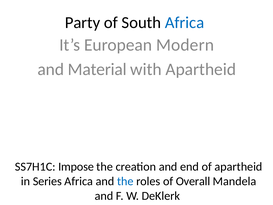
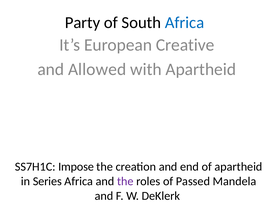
Modern: Modern -> Creative
Material: Material -> Allowed
the at (125, 181) colour: blue -> purple
Overall: Overall -> Passed
